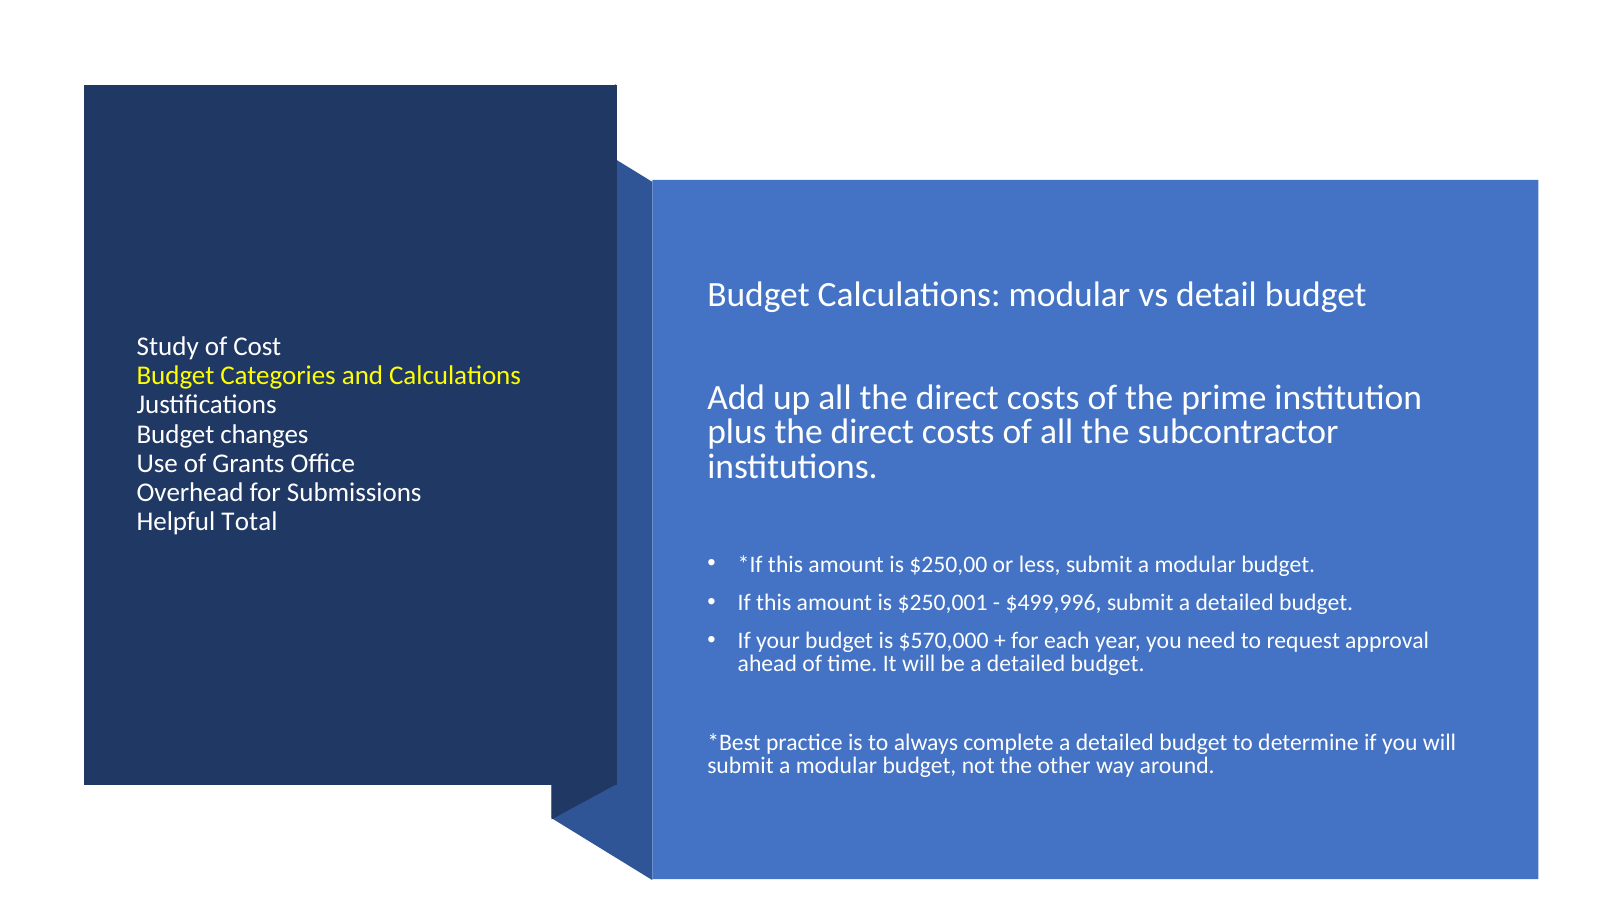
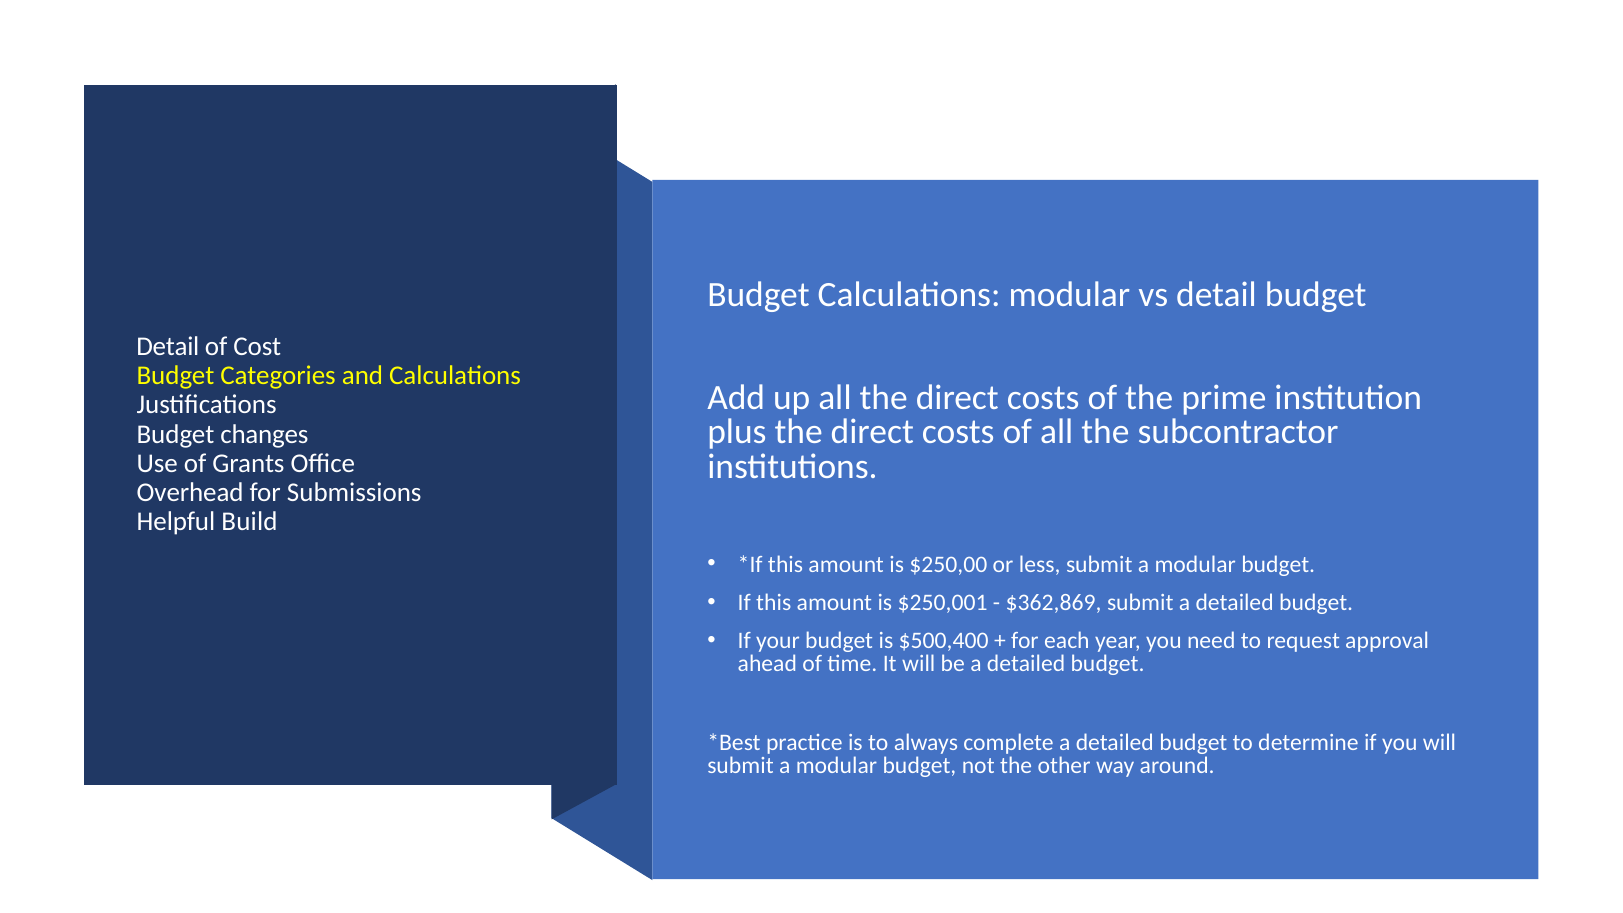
Study at (168, 347): Study -> Detail
Total: Total -> Build
$499,996: $499,996 -> $362,869
$570,000: $570,000 -> $500,400
